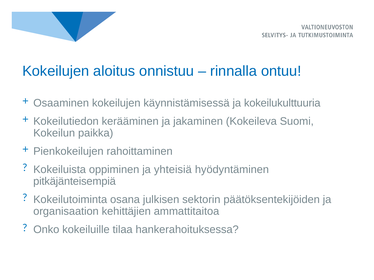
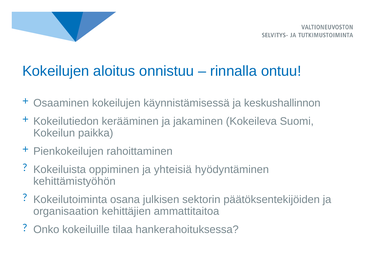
kokeilukulttuuria: kokeilukulttuuria -> keskushallinnon
pitkäjänteisempiä: pitkäjänteisempiä -> kehittämistyöhön
